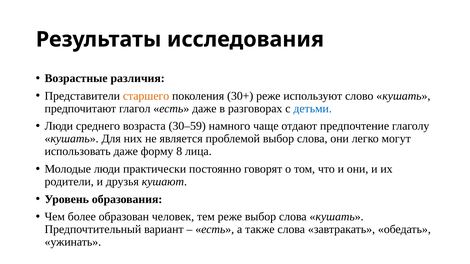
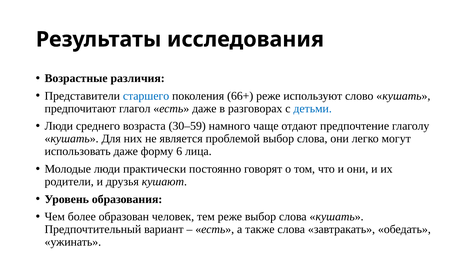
старшего colour: orange -> blue
30+: 30+ -> 66+
8: 8 -> 6
